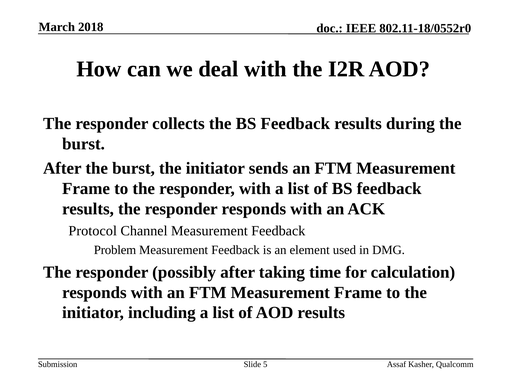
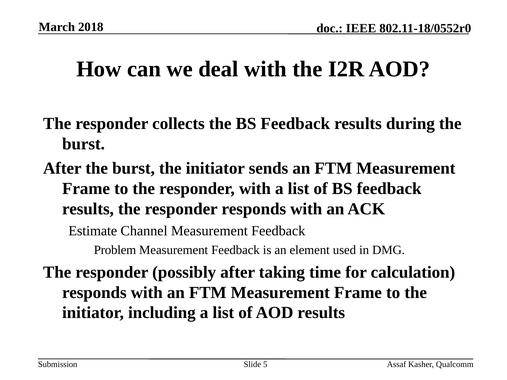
Protocol: Protocol -> Estimate
